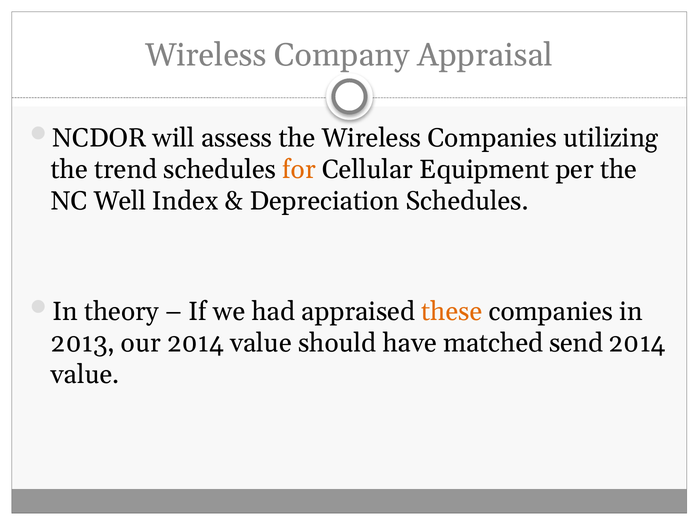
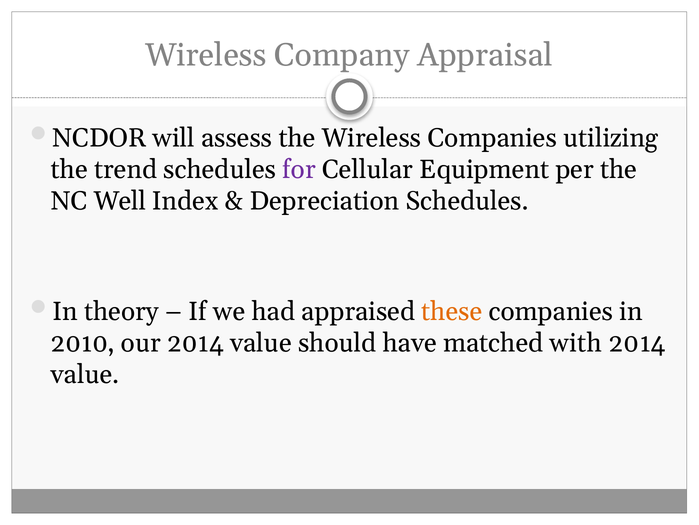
for colour: orange -> purple
2013: 2013 -> 2010
send: send -> with
